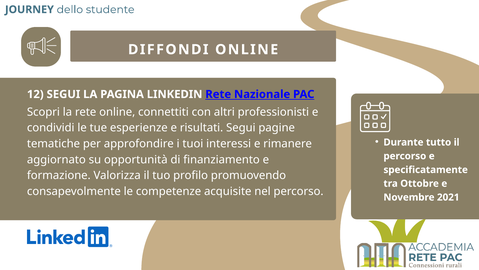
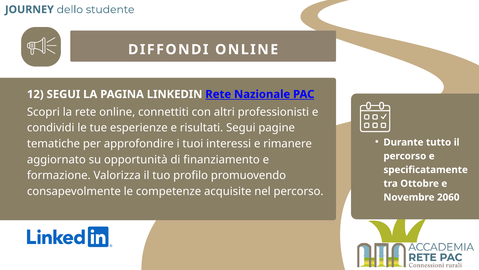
2021: 2021 -> 2060
